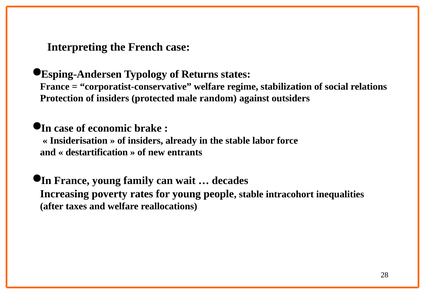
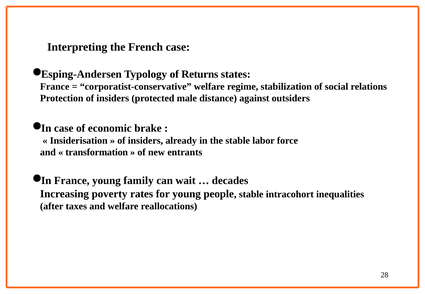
random: random -> distance
destartification: destartification -> transformation
